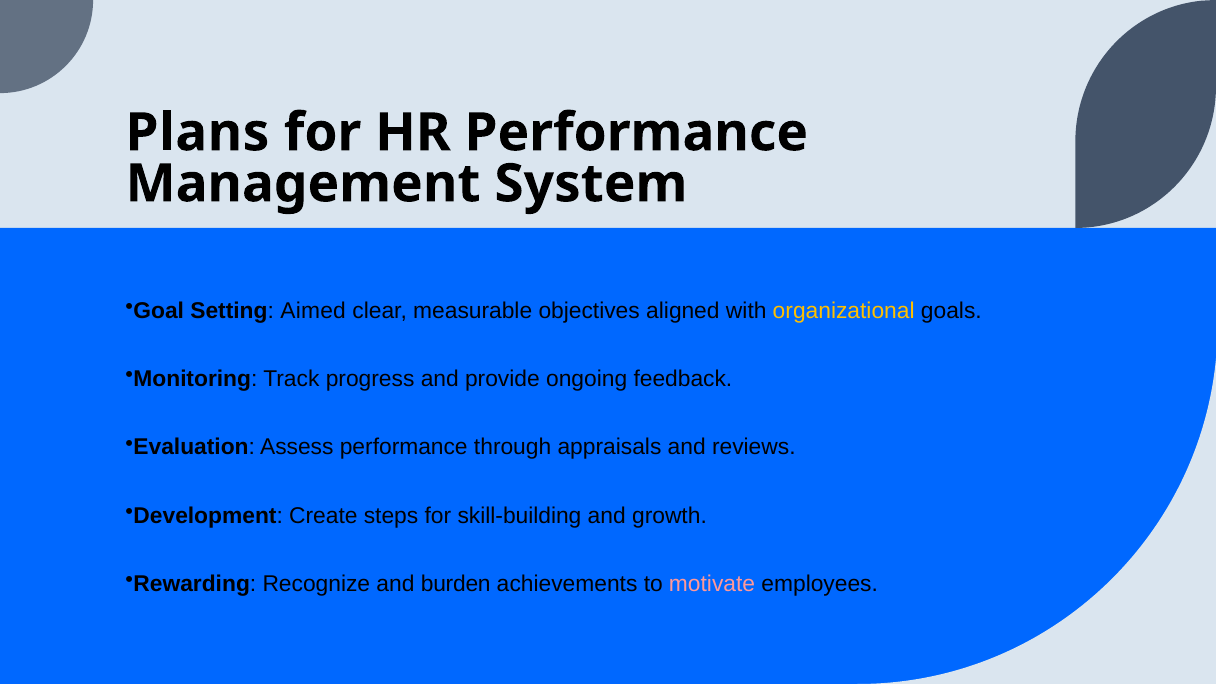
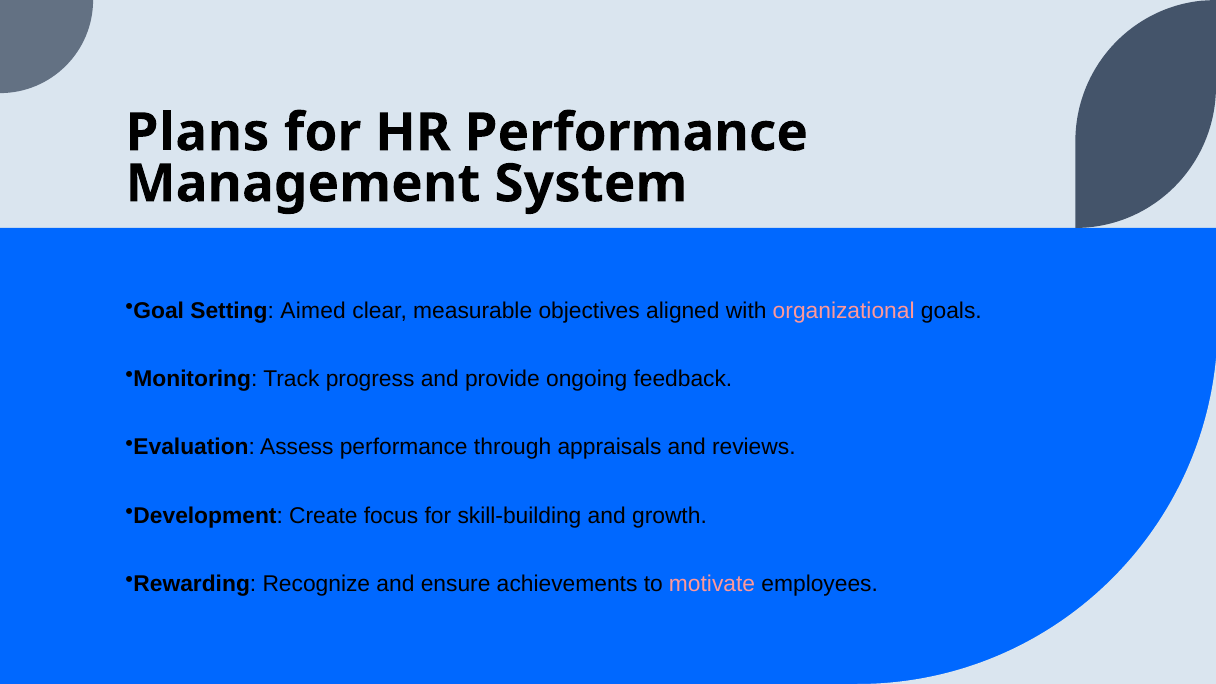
organizational colour: yellow -> pink
steps: steps -> focus
burden: burden -> ensure
